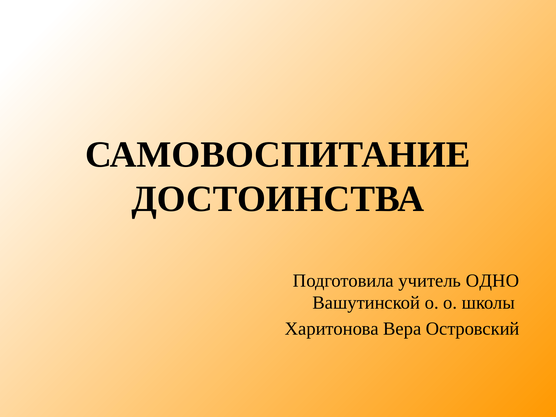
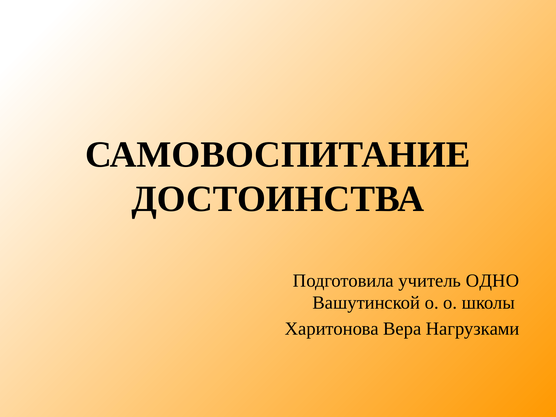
Островский: Островский -> Нагрузками
